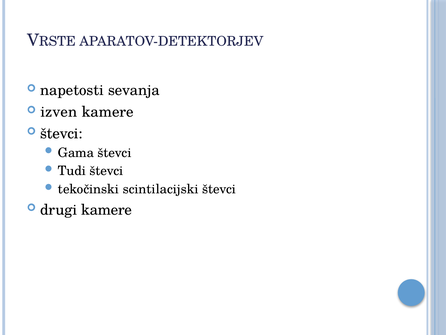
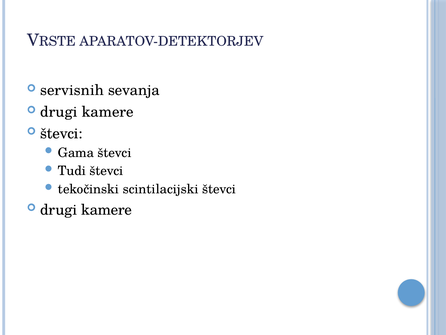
napetosti: napetosti -> servisnih
izven at (59, 112): izven -> drugi
